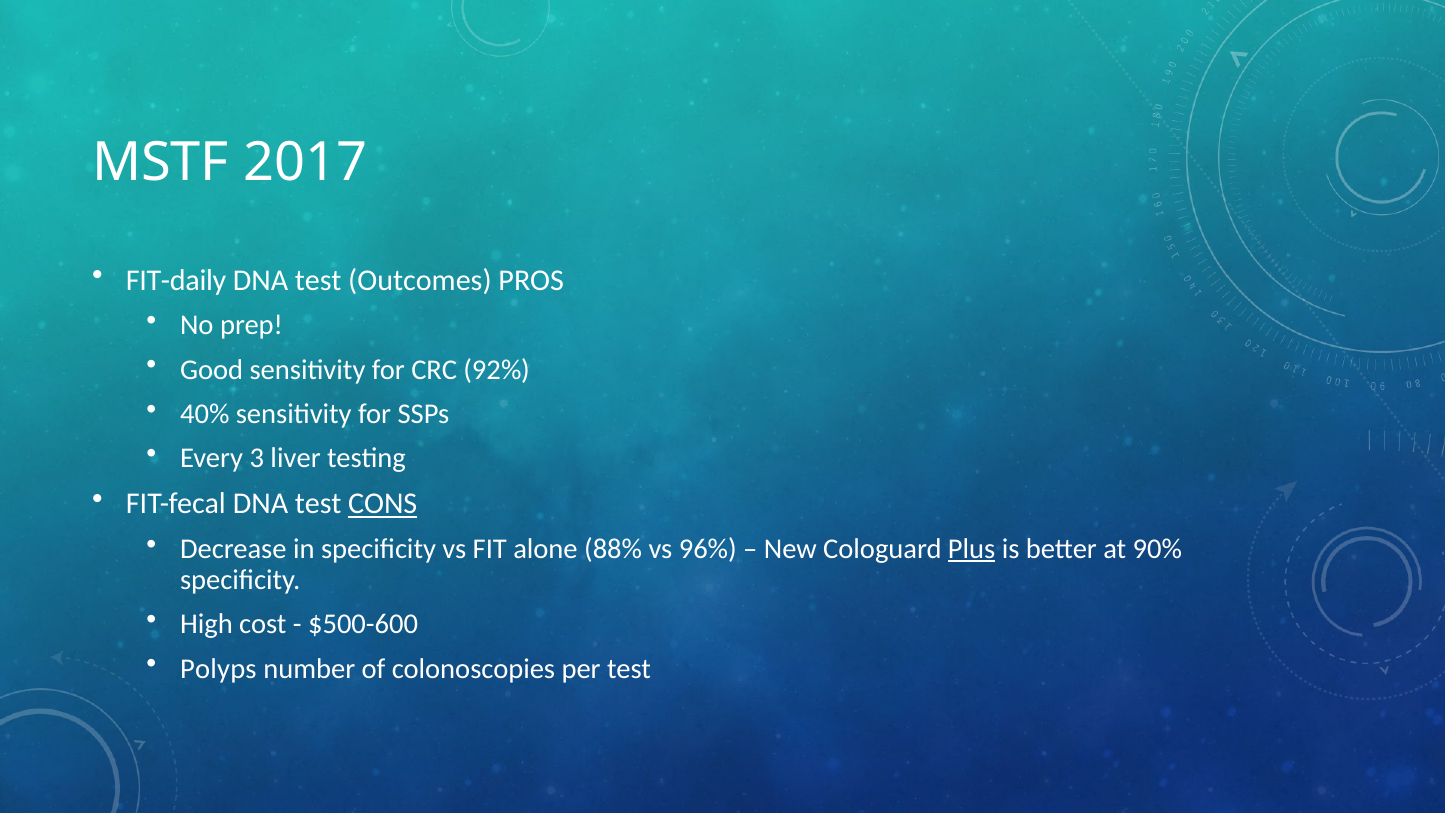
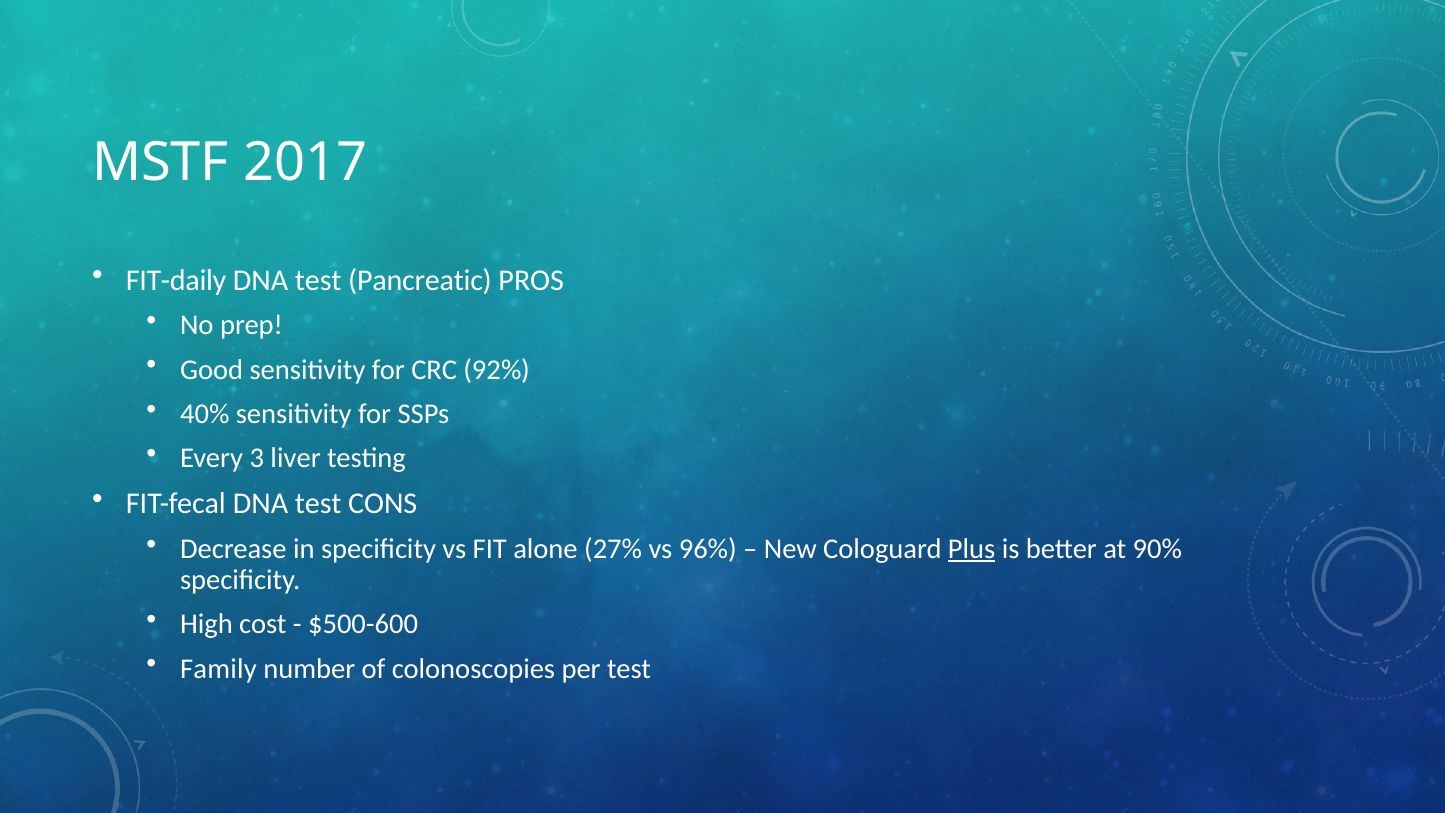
Outcomes: Outcomes -> Pancreatic
CONS underline: present -> none
88%: 88% -> 27%
Polyps: Polyps -> Family
